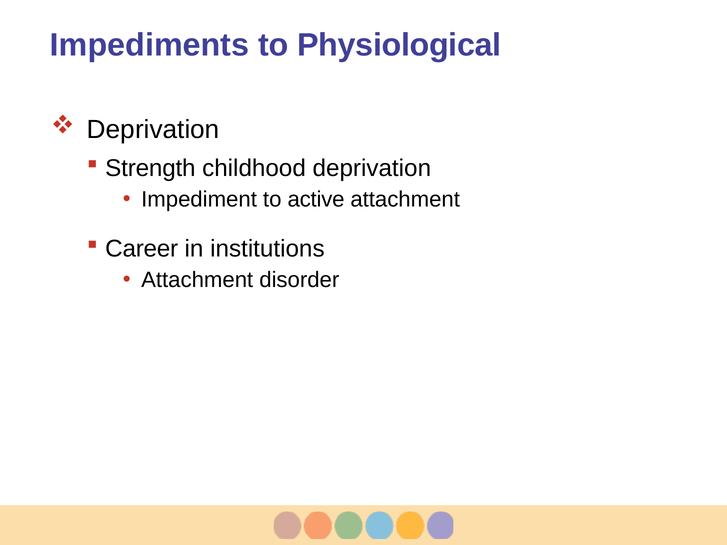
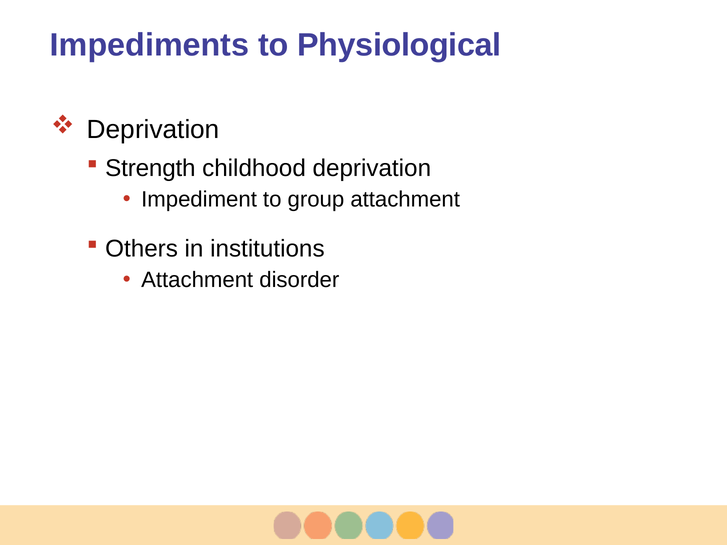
active: active -> group
Career: Career -> Others
